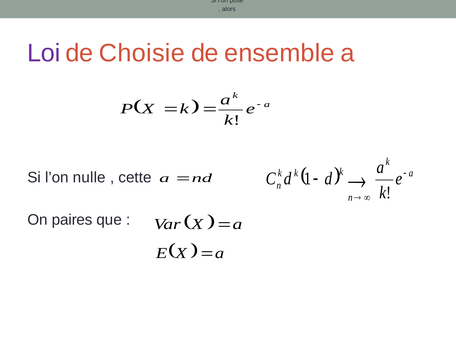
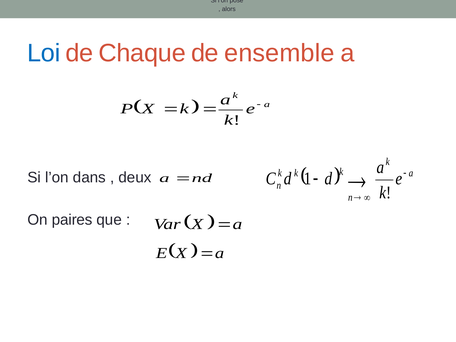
Loi colour: purple -> blue
Choisie: Choisie -> Chaque
nulle: nulle -> dans
cette: cette -> deux
